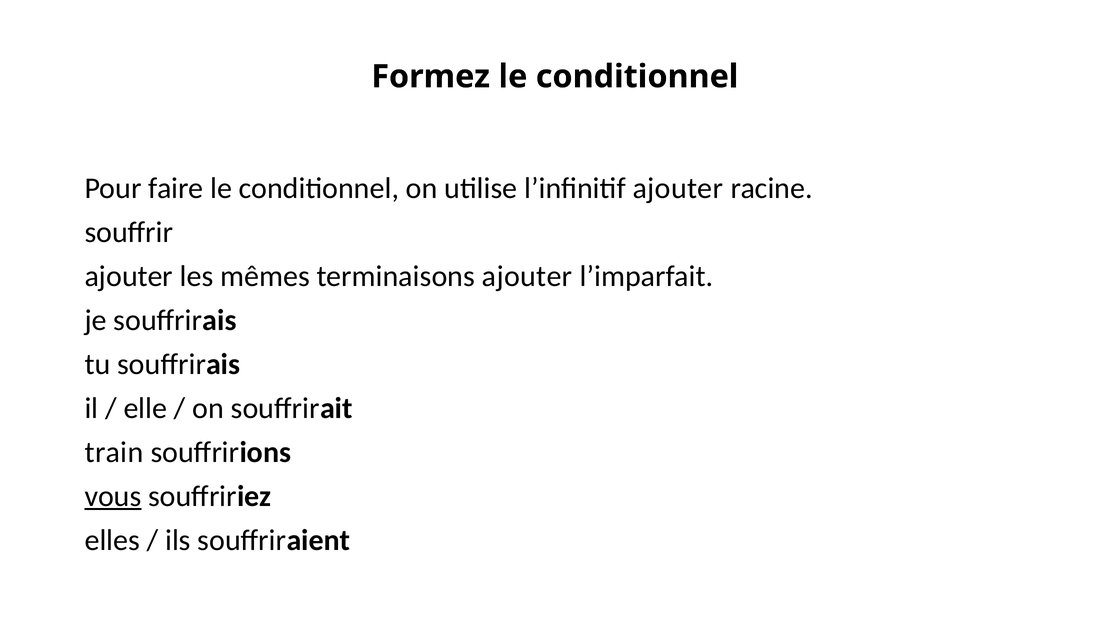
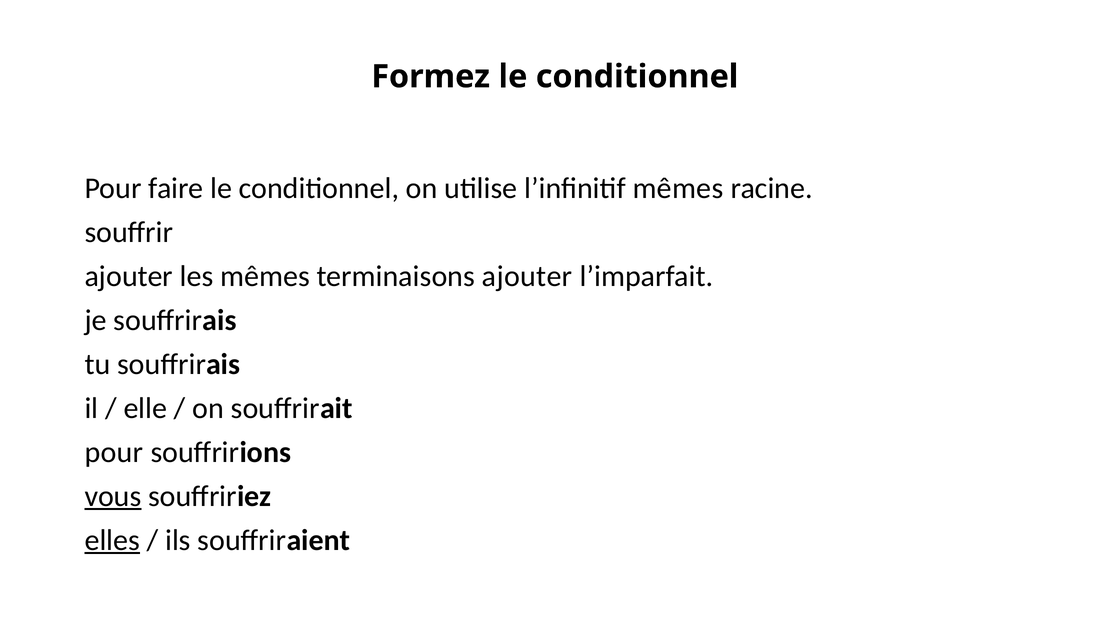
l’infinitif ajouter: ajouter -> mêmes
train at (114, 452): train -> pour
elles underline: none -> present
